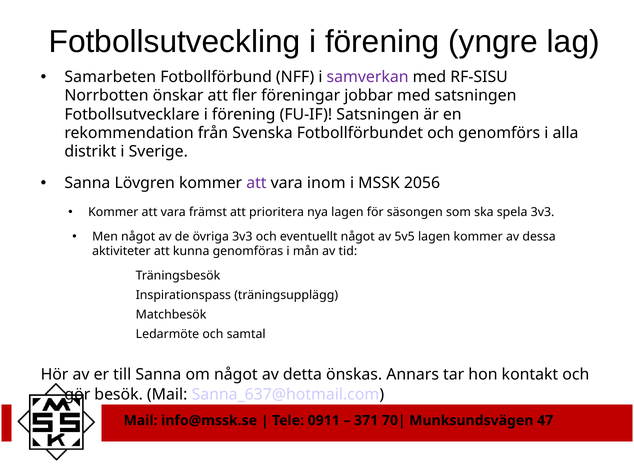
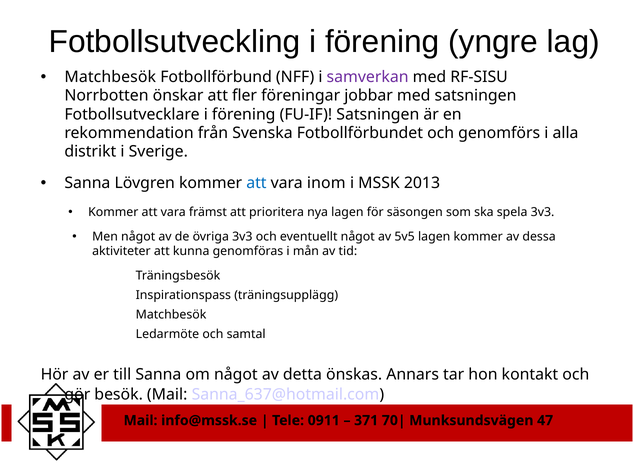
Samarbeten at (110, 77): Samarbeten -> Matchbesök
att at (256, 183) colour: purple -> blue
2056: 2056 -> 2013
